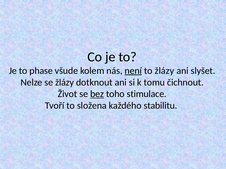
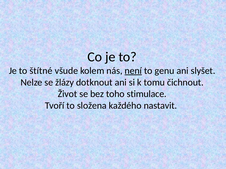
phase: phase -> štítné
to žlázy: žlázy -> genu
bez underline: present -> none
stabilitu: stabilitu -> nastavit
